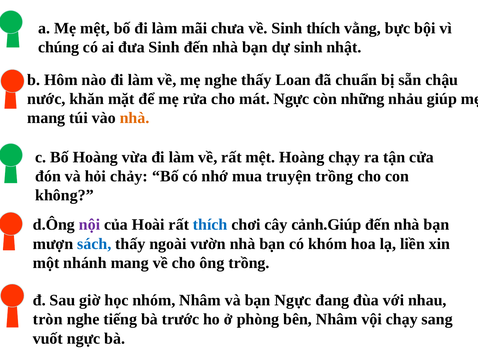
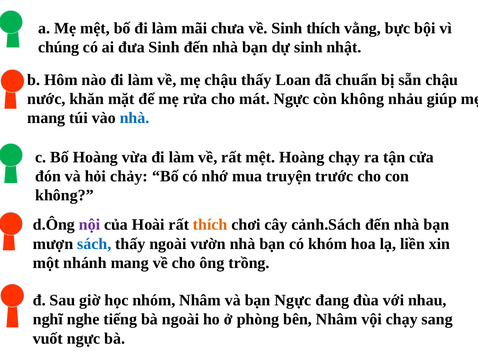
mẹ nghe: nghe -> chậu
còn những: những -> không
nhà at (135, 118) colour: orange -> blue
truyện trồng: trồng -> trước
thích at (210, 225) colour: blue -> orange
cảnh.Giúp: cảnh.Giúp -> cảnh.Sách
tròn: tròn -> nghĩ
bà trước: trước -> ngoài
